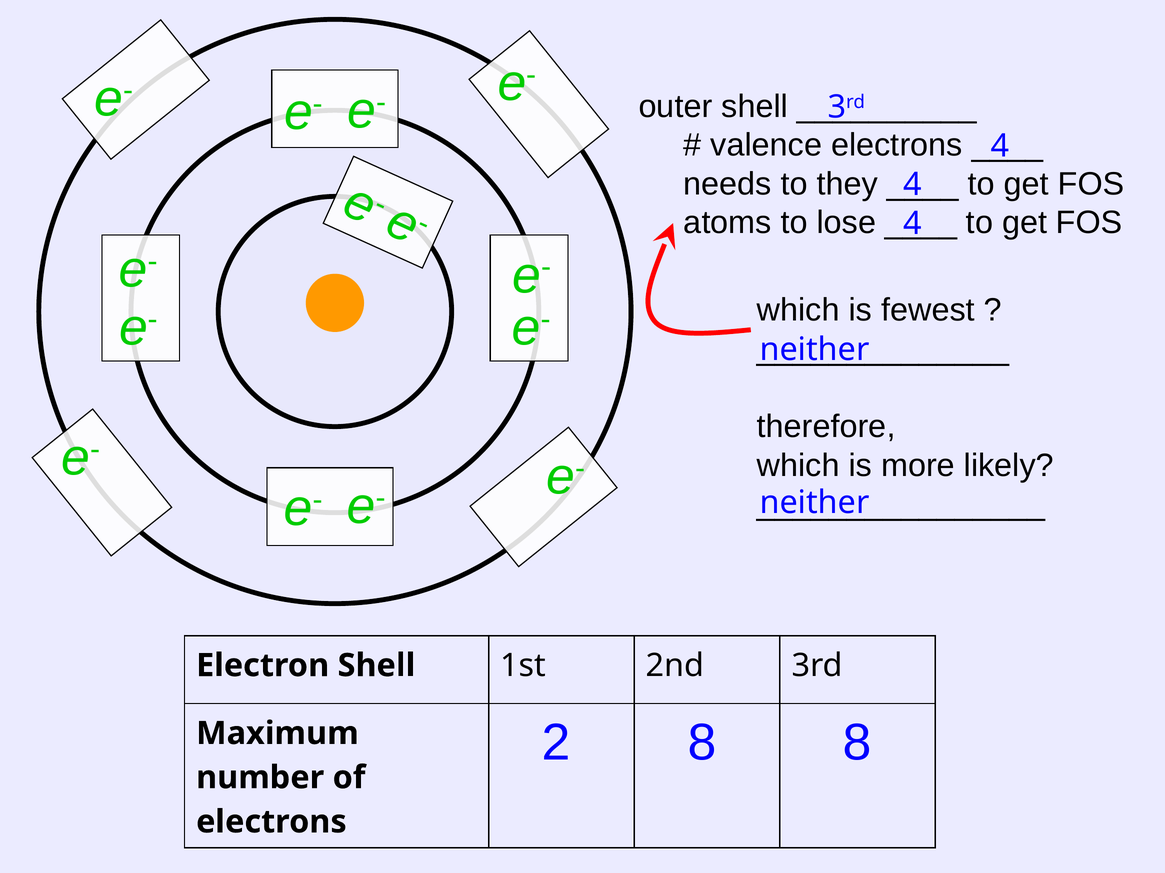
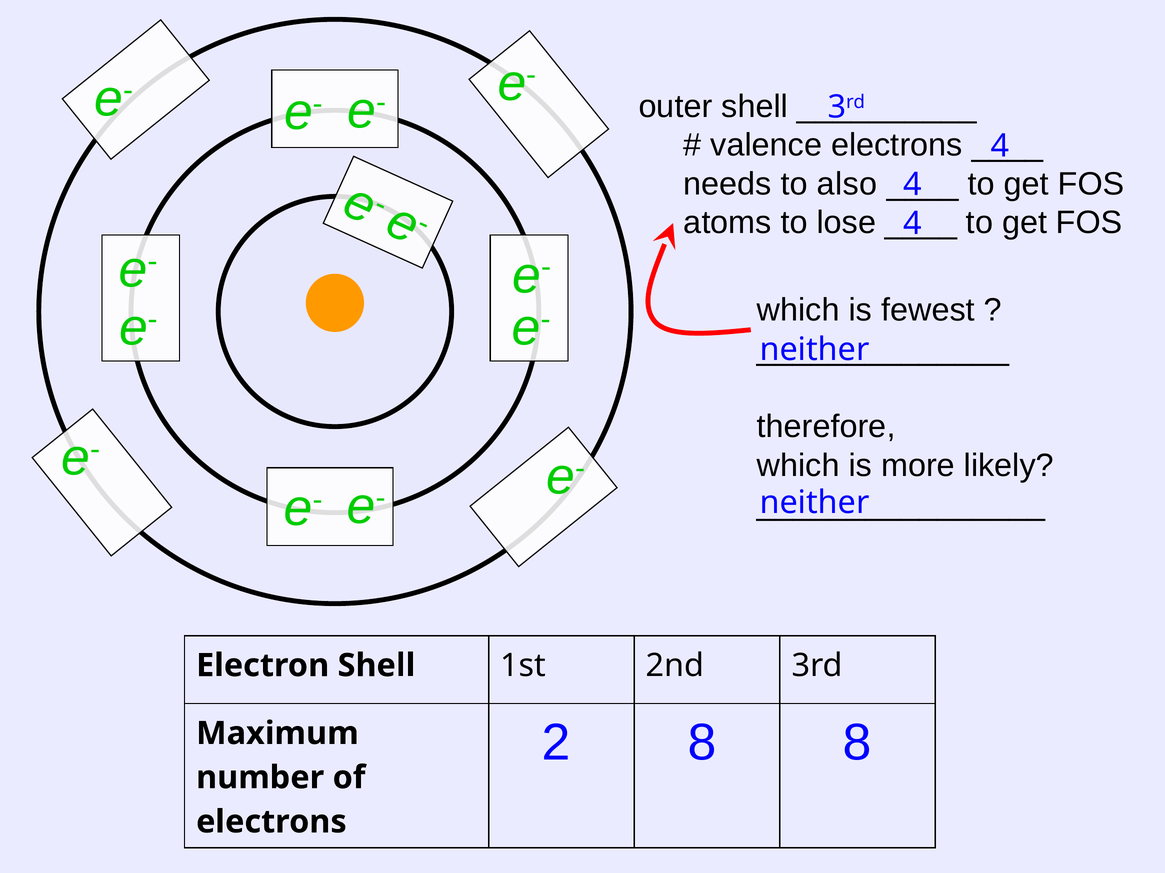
they: they -> also
